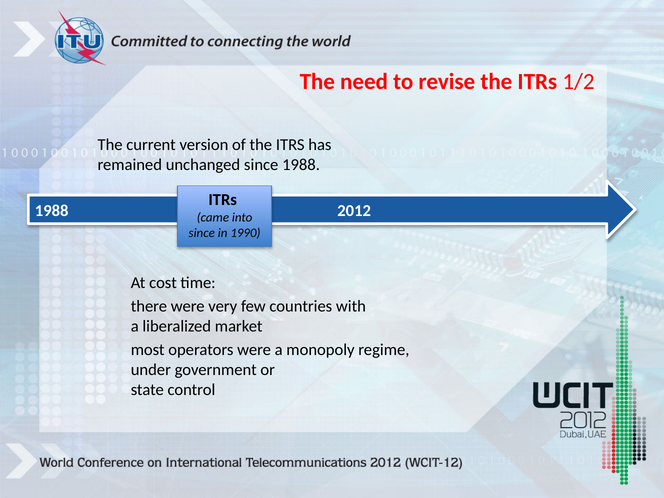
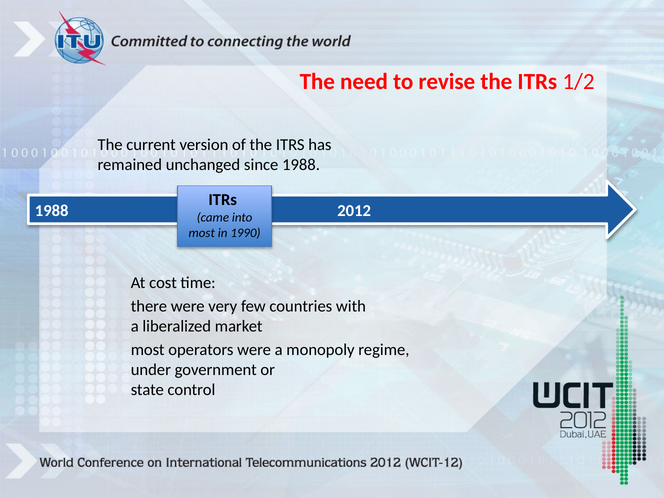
since at (202, 233): since -> most
